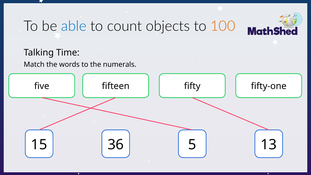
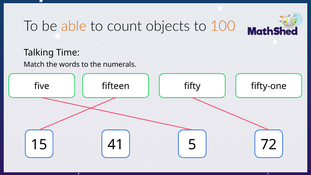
able colour: blue -> orange
36: 36 -> 41
13: 13 -> 72
